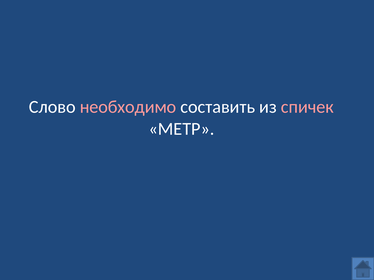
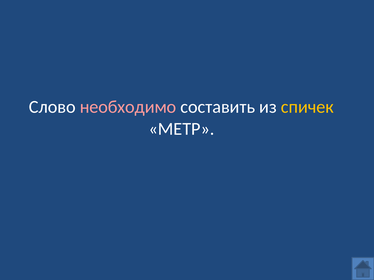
спичек colour: pink -> yellow
